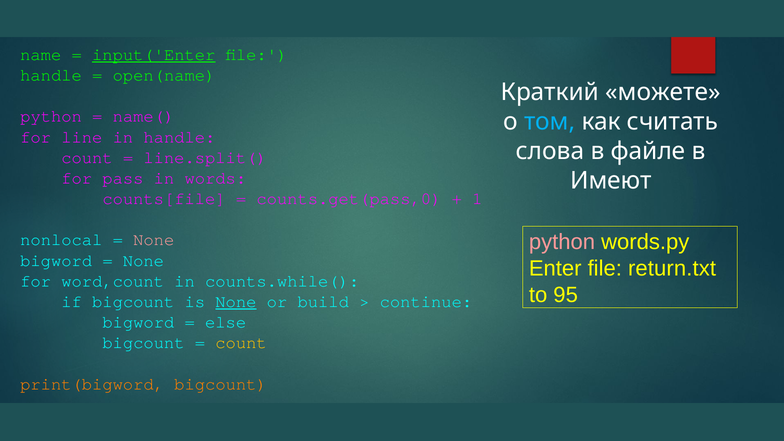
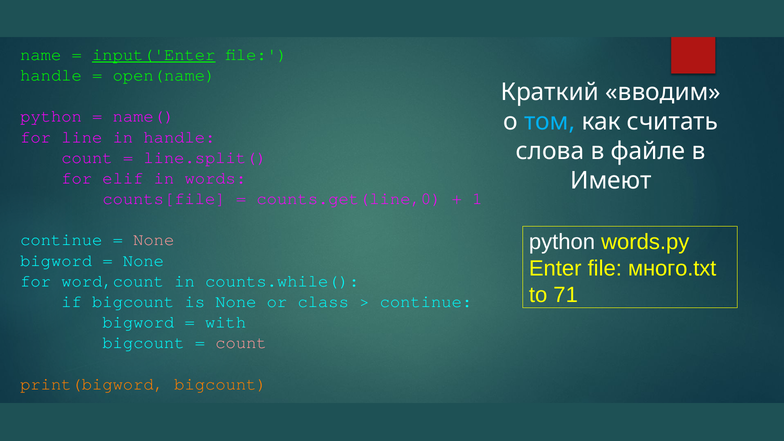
можете: можете -> вводим
pass: pass -> elif
counts.get(pass,0: counts.get(pass,0 -> counts.get(line,0
python at (562, 242) colour: pink -> white
nonlocal at (61, 240): nonlocal -> continue
return.txt: return.txt -> много.txt
95: 95 -> 71
None at (236, 302) underline: present -> none
build: build -> class
else: else -> with
count at (241, 343) colour: yellow -> pink
